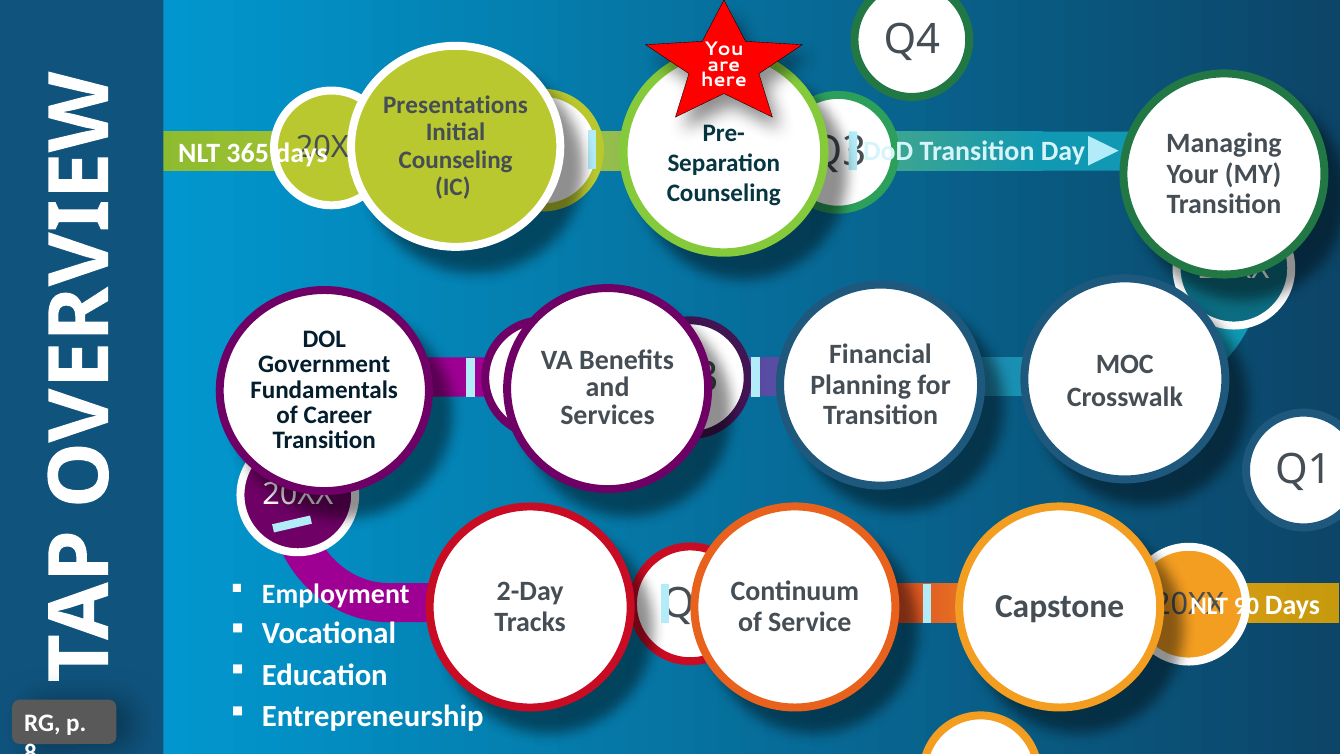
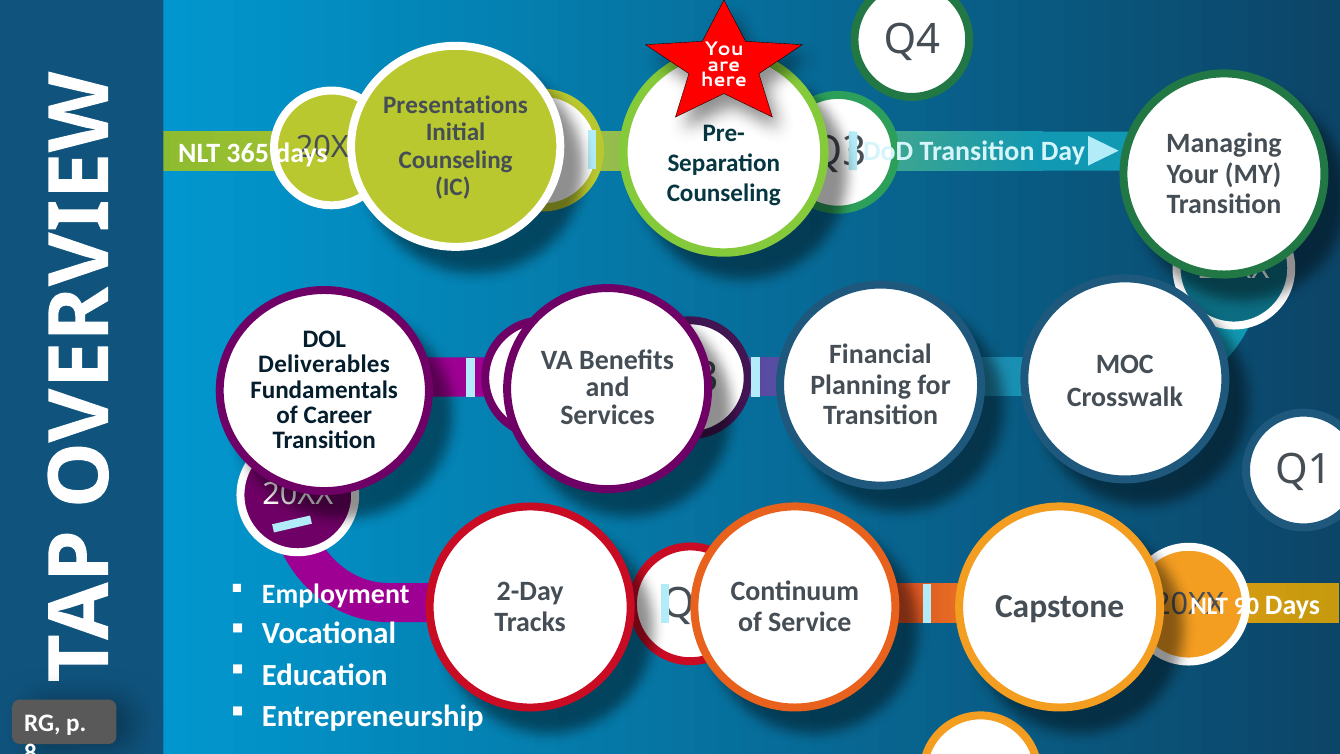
Government: Government -> Deliverables
